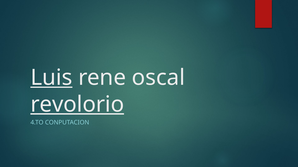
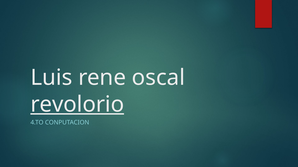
Luis underline: present -> none
